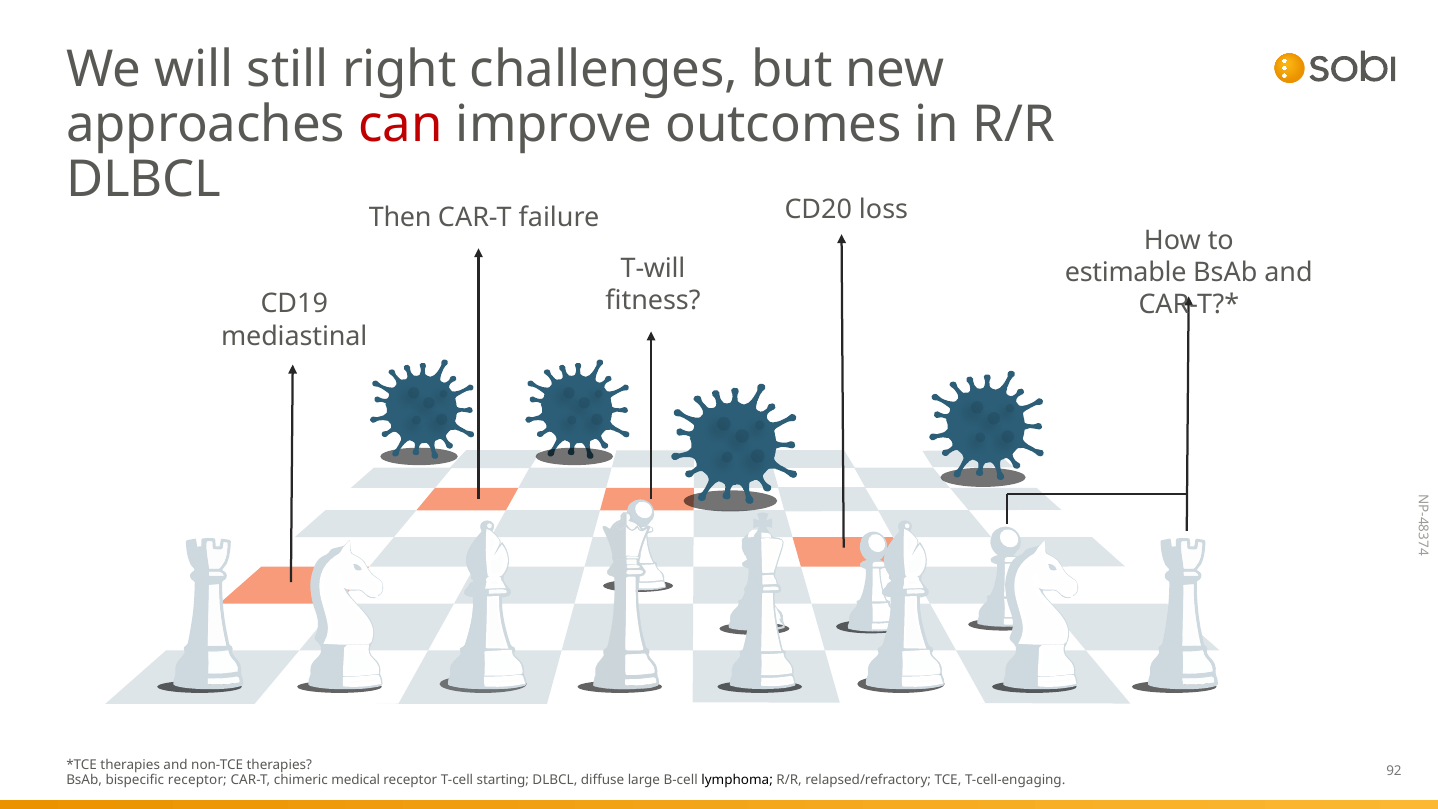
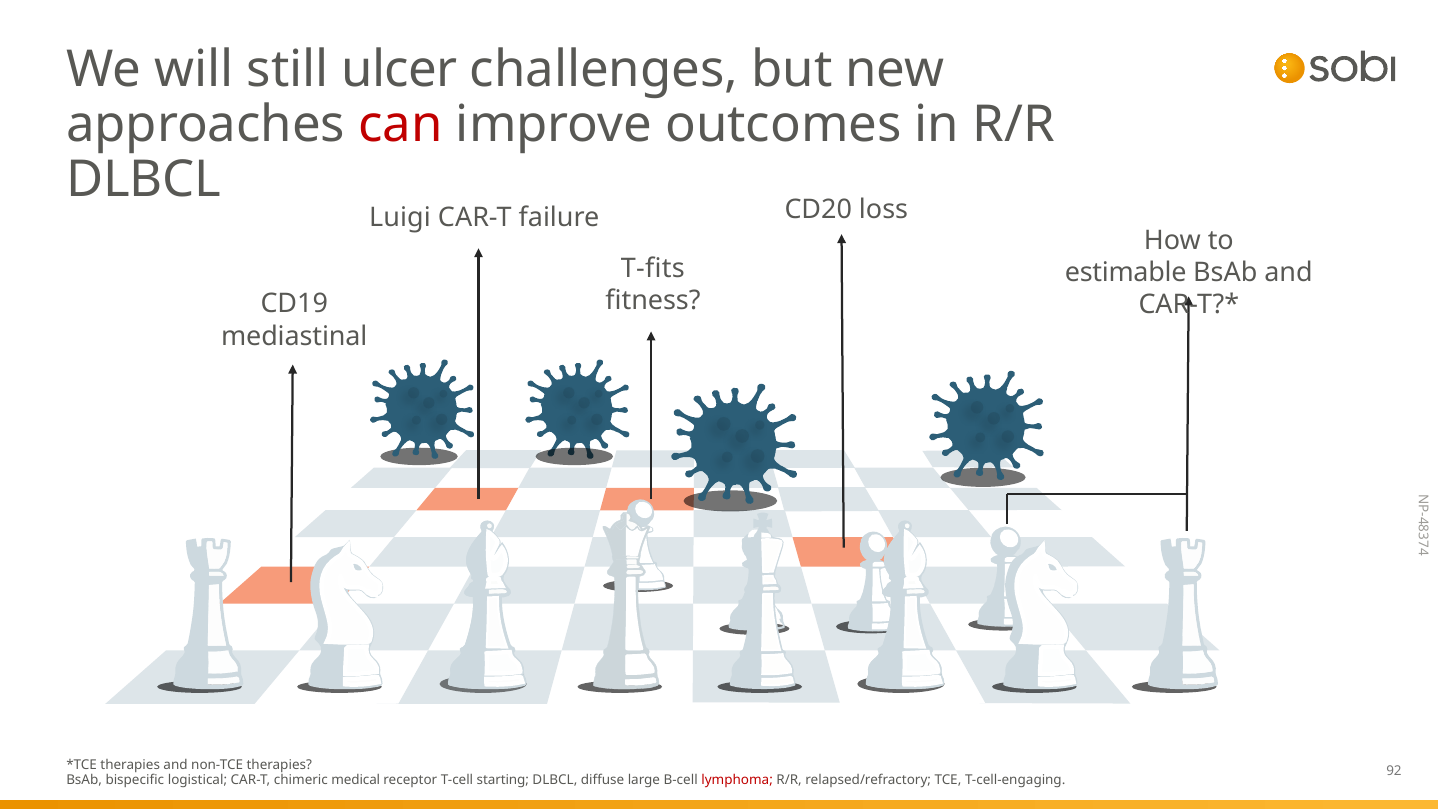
right: right -> ulcer
Then: Then -> Luigi
T-will: T-will -> T-fits
bispecific receptor: receptor -> logistical
lymphoma colour: black -> red
